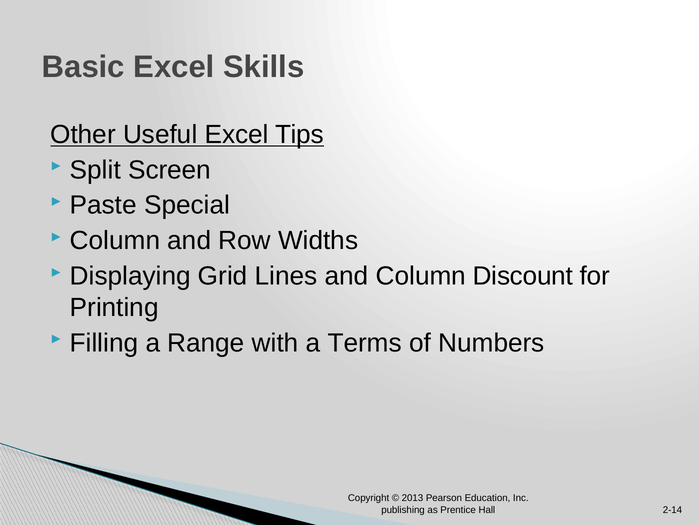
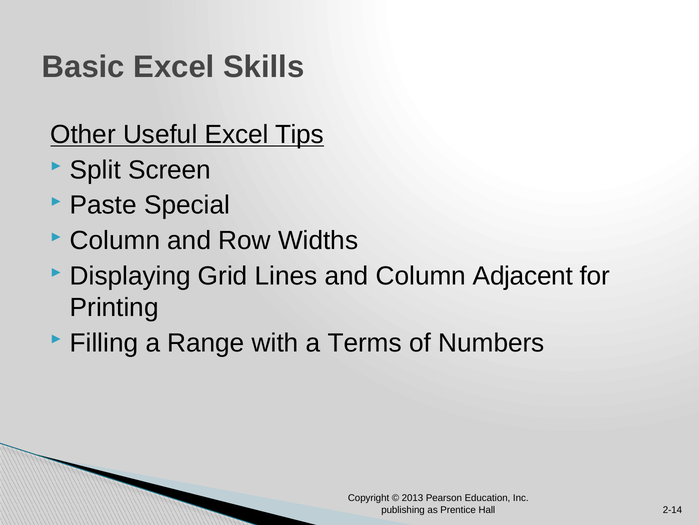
Discount: Discount -> Adjacent
